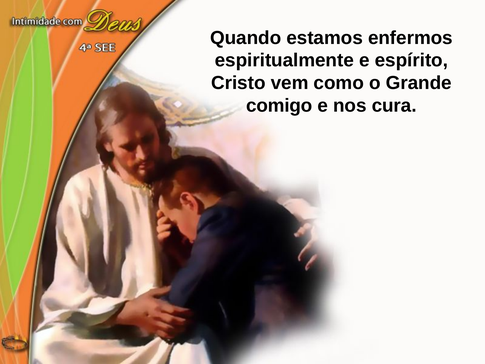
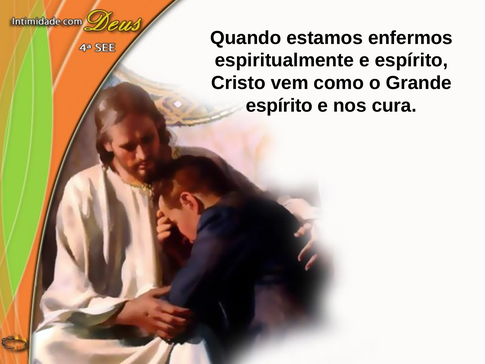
comigo at (279, 106): comigo -> espírito
